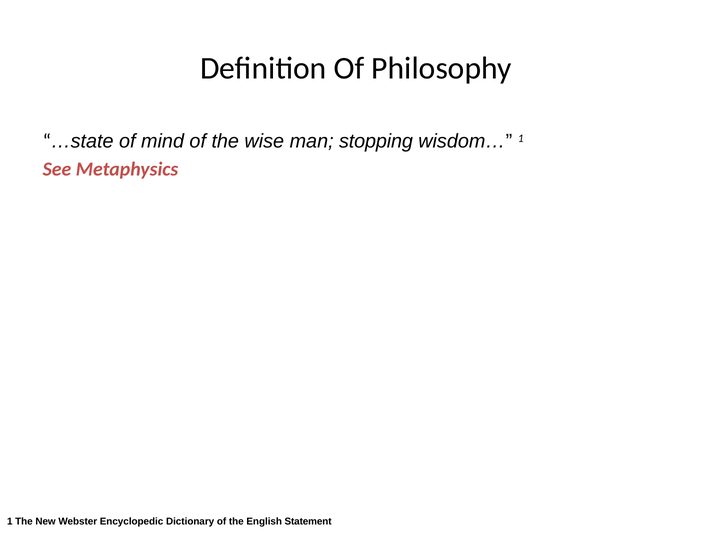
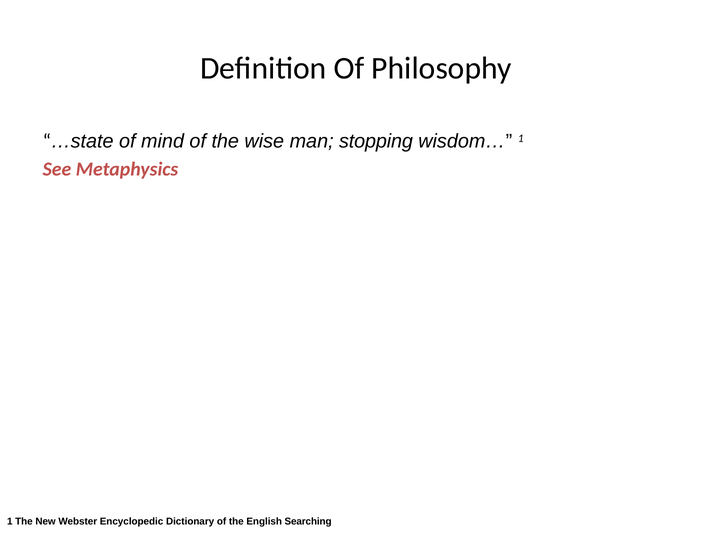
Statement: Statement -> Searching
